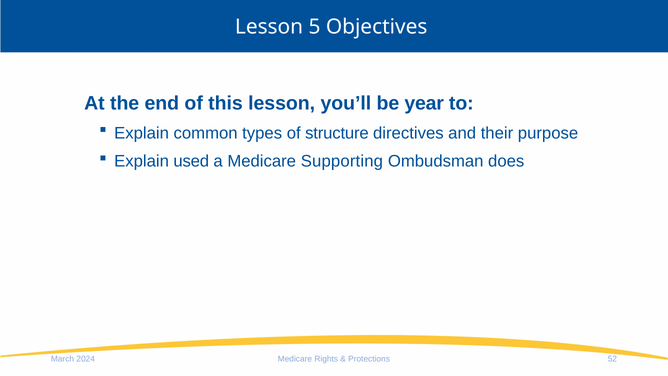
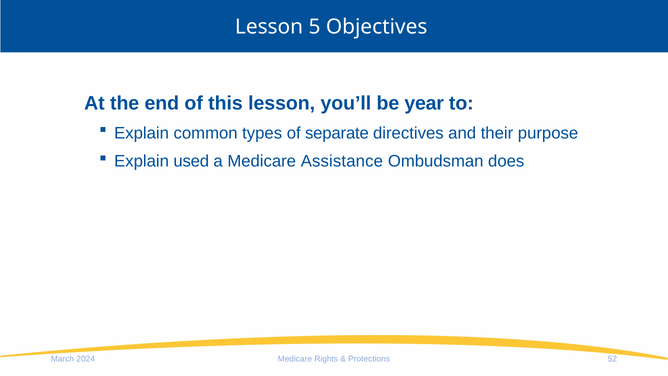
structure: structure -> separate
Supporting: Supporting -> Assistance
